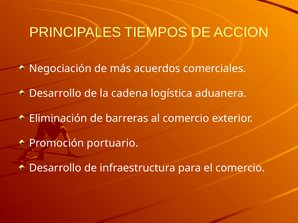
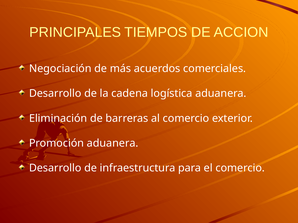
Promoción portuario: portuario -> aduanera
